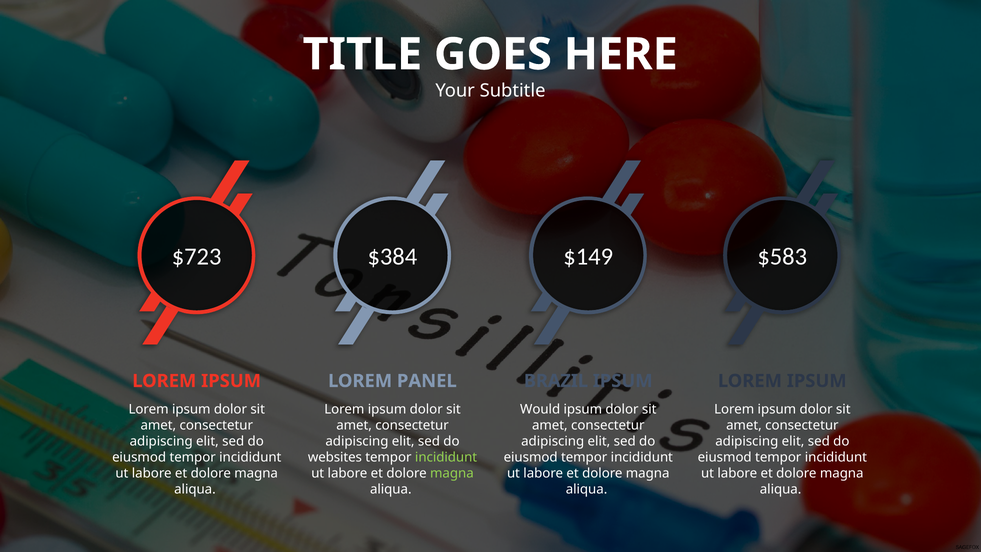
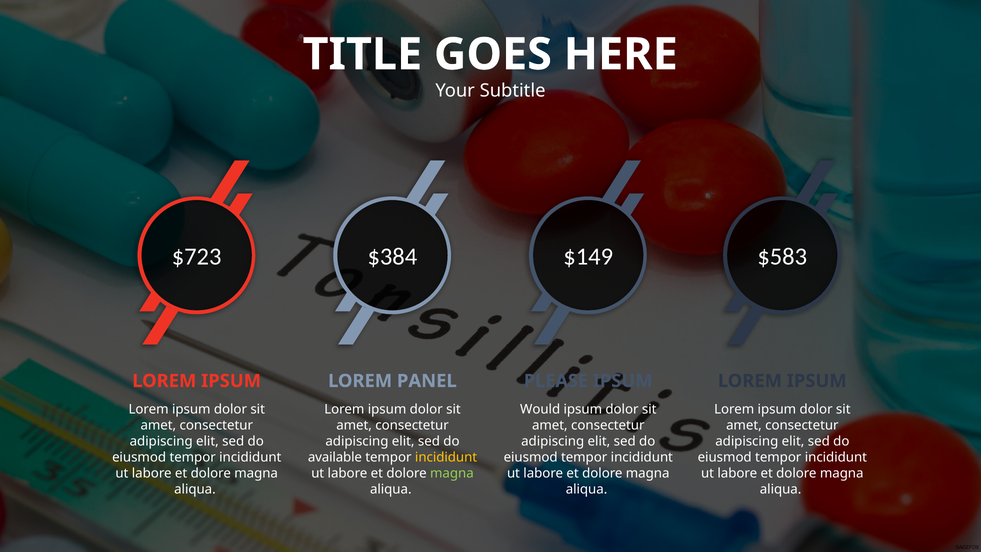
BRAZIL: BRAZIL -> PLEASE
websites: websites -> available
incididunt at (446, 457) colour: light green -> yellow
